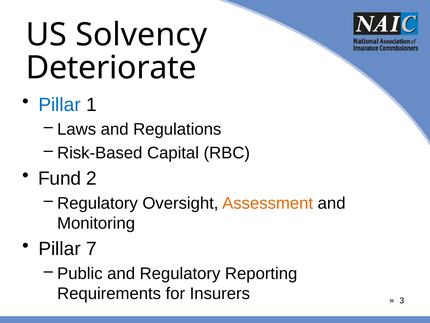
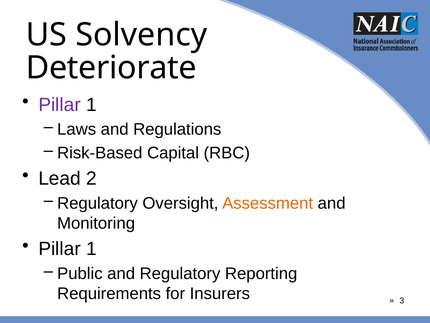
Pillar at (60, 105) colour: blue -> purple
Fund: Fund -> Lead
7 at (91, 248): 7 -> 1
